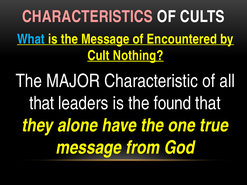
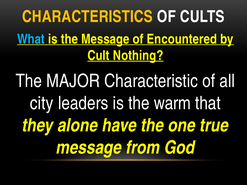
CHARACTERISTICS colour: pink -> yellow
that at (42, 103): that -> city
found: found -> warm
